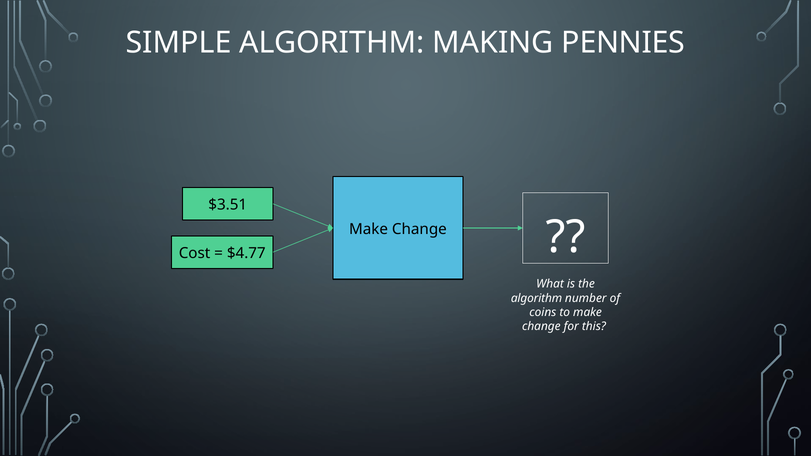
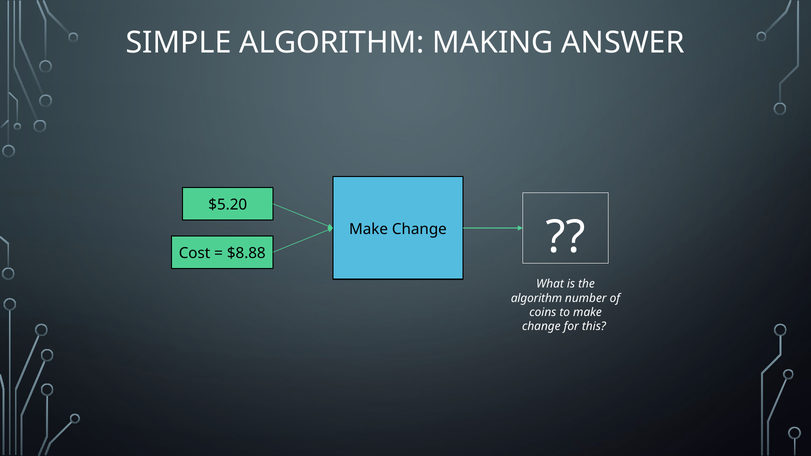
PENNIES: PENNIES -> ANSWER
$3.51: $3.51 -> $5.20
$4.77: $4.77 -> $8.88
